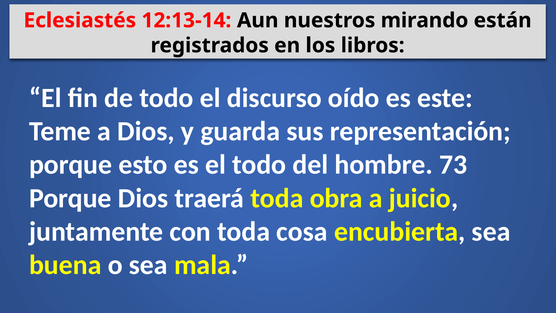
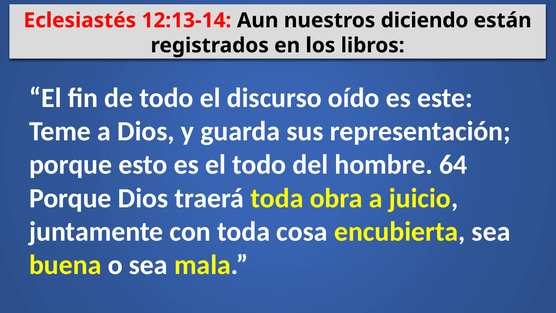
mirando: mirando -> diciendo
73: 73 -> 64
